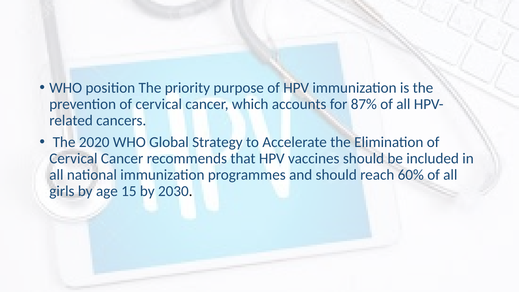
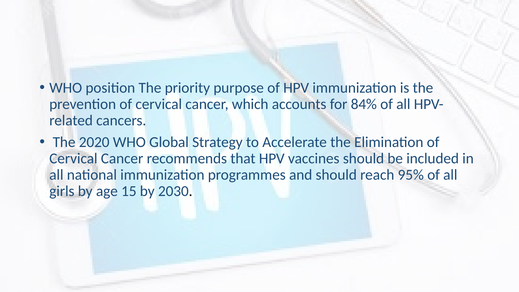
87%: 87% -> 84%
60%: 60% -> 95%
